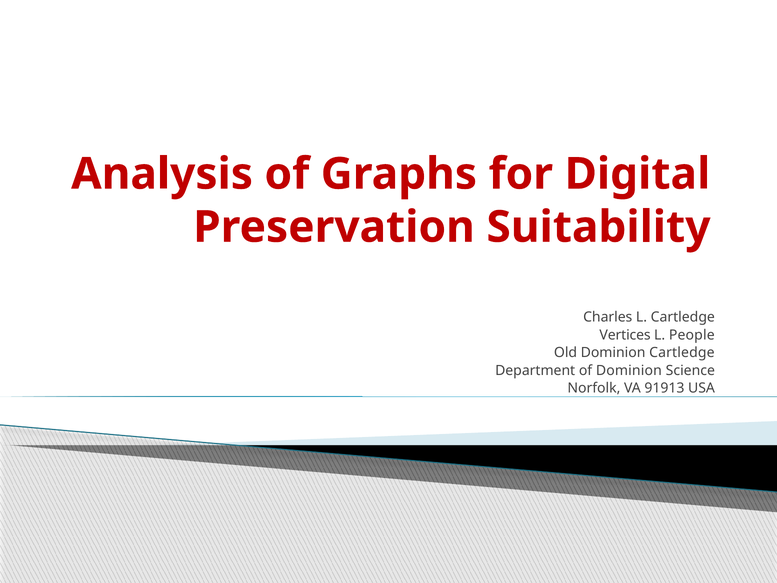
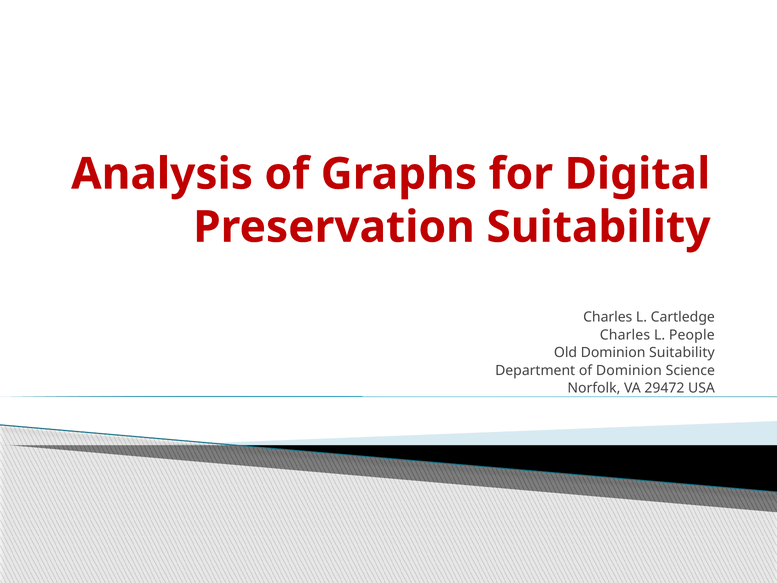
Vertices at (625, 335): Vertices -> Charles
Dominion Cartledge: Cartledge -> Suitability
91913: 91913 -> 29472
